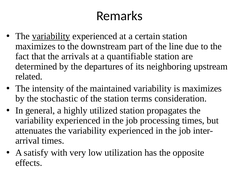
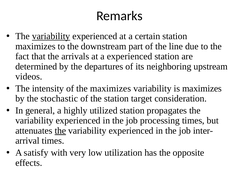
a quantifiable: quantifiable -> experienced
related: related -> videos
the maintained: maintained -> maximizes
terms: terms -> target
the at (60, 130) underline: none -> present
